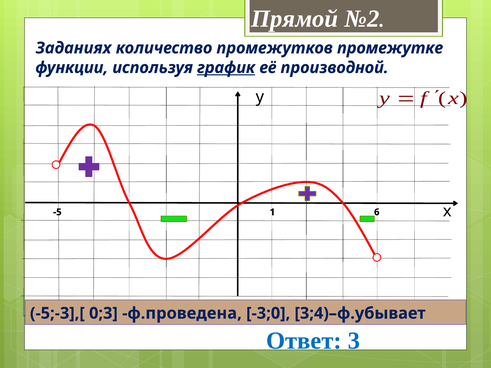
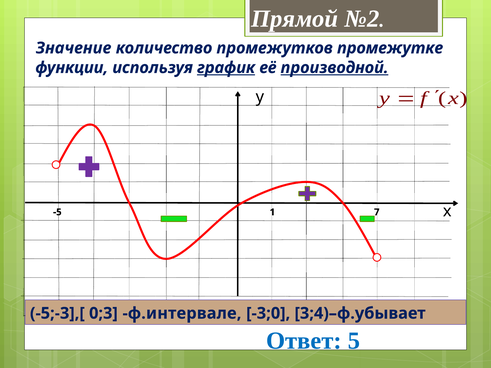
Заданиях: Заданиях -> Значение
производной underline: none -> present
6: 6 -> 7
ф.проведена: ф.проведена -> ф.интервале
3: 3 -> 5
